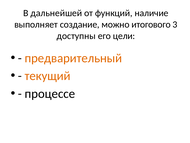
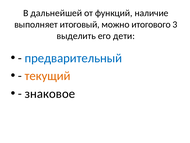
создание: создание -> итоговый
доступны: доступны -> выделить
цели: цели -> дети
предварительный colour: orange -> blue
процессе: процессе -> знаковое
